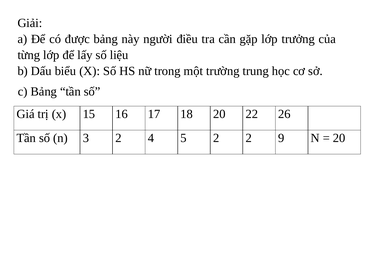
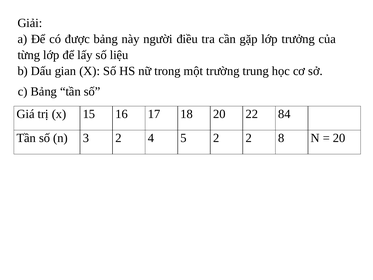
biểu: biểu -> gian
26: 26 -> 84
9: 9 -> 8
